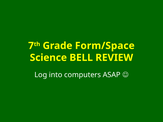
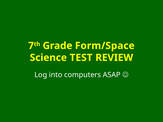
BELL: BELL -> TEST
